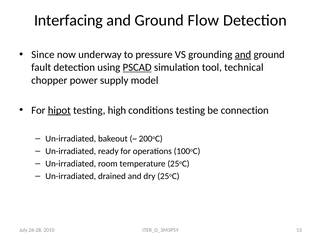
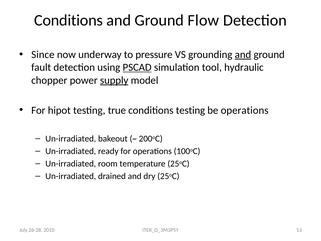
Interfacing at (69, 20): Interfacing -> Conditions
technical: technical -> hydraulic
supply underline: none -> present
hipot underline: present -> none
high: high -> true
be connection: connection -> operations
